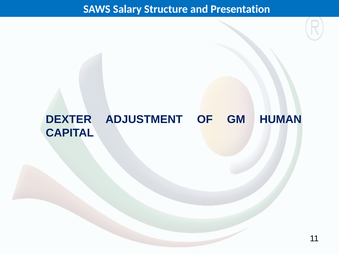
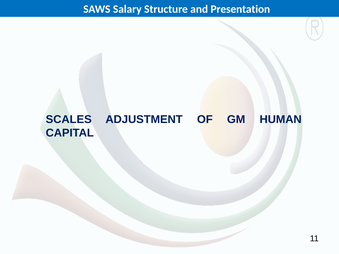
DEXTER: DEXTER -> SCALES
